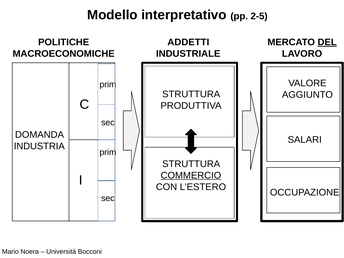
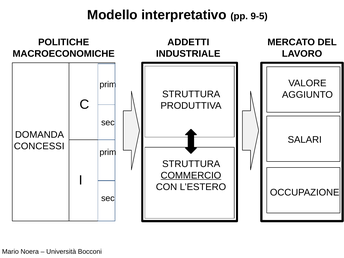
2-5: 2-5 -> 9-5
DEL underline: present -> none
INDUSTRIA: INDUSTRIA -> CONCESSI
